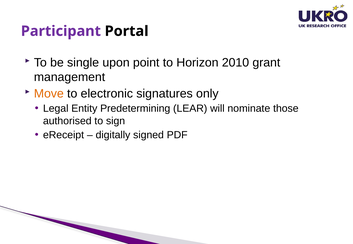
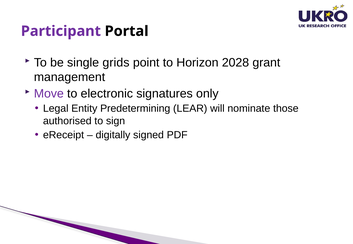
upon: upon -> grids
2010: 2010 -> 2028
Move colour: orange -> purple
